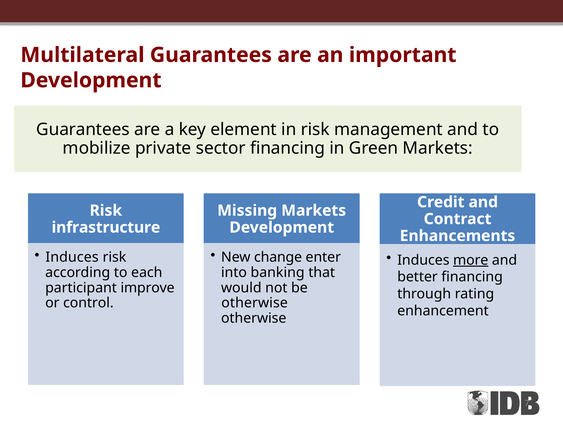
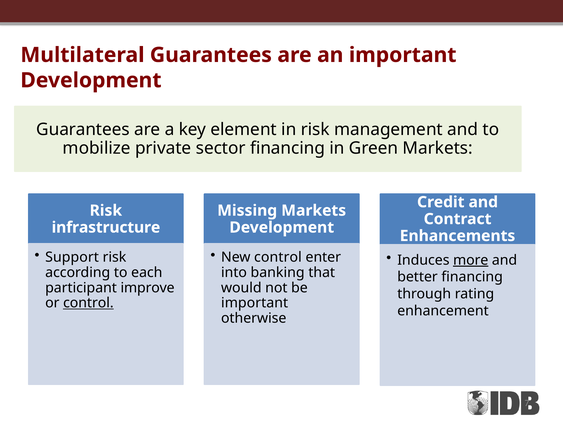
Induces at (72, 258): Induces -> Support
New change: change -> control
control at (88, 303) underline: none -> present
otherwise at (255, 303): otherwise -> important
